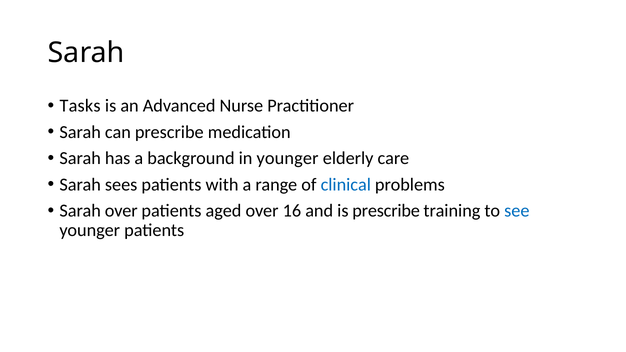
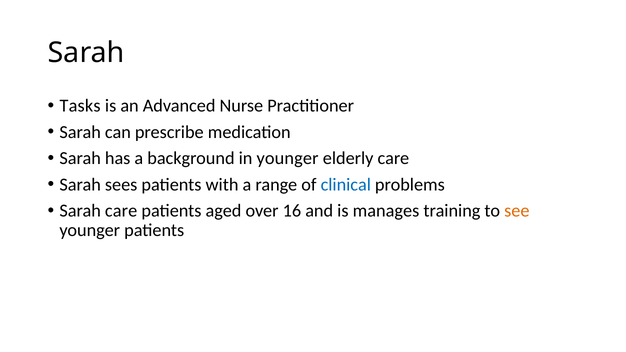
Sarah over: over -> care
is prescribe: prescribe -> manages
see colour: blue -> orange
